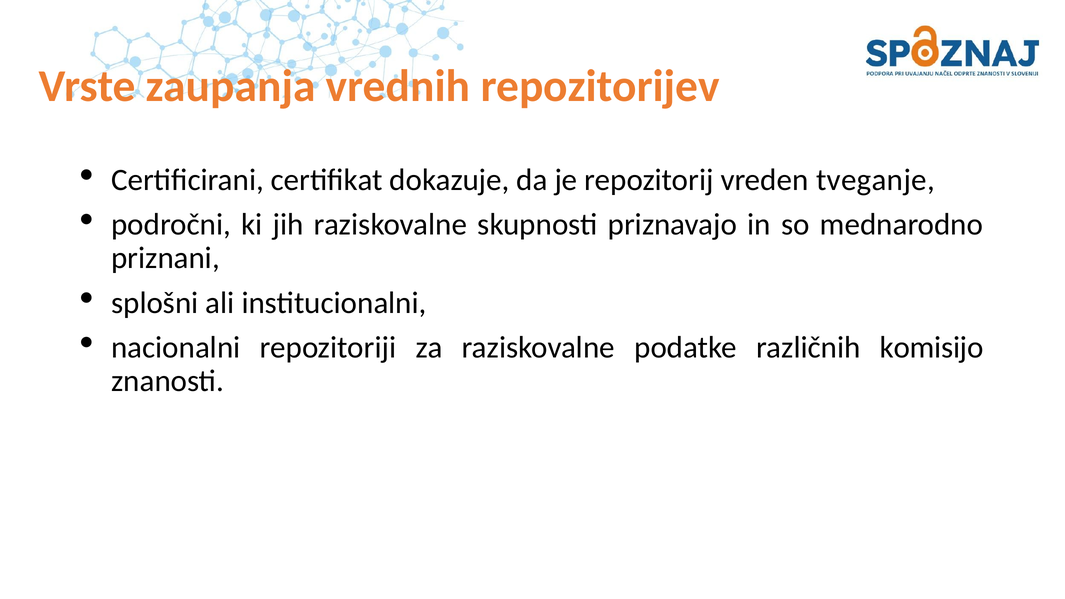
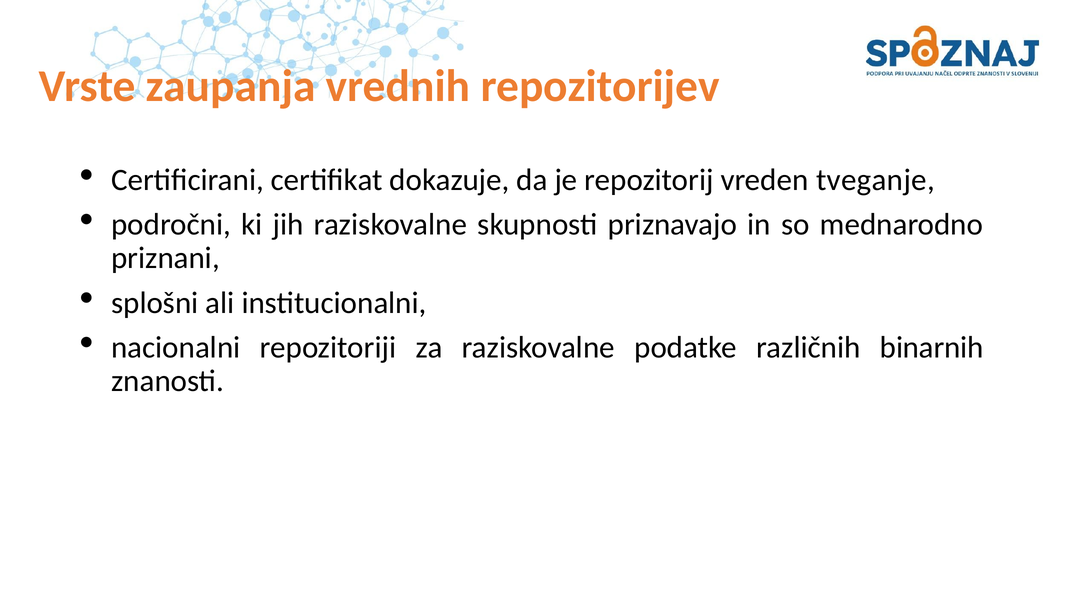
komisijo: komisijo -> binarnih
